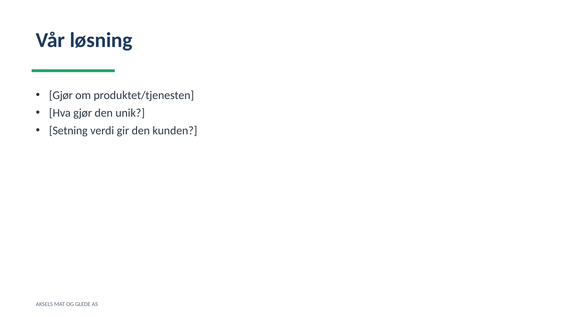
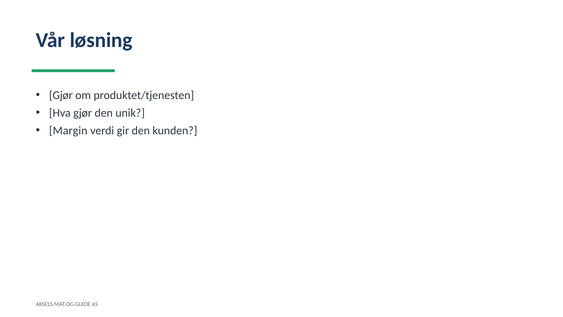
Setning: Setning -> Margin
